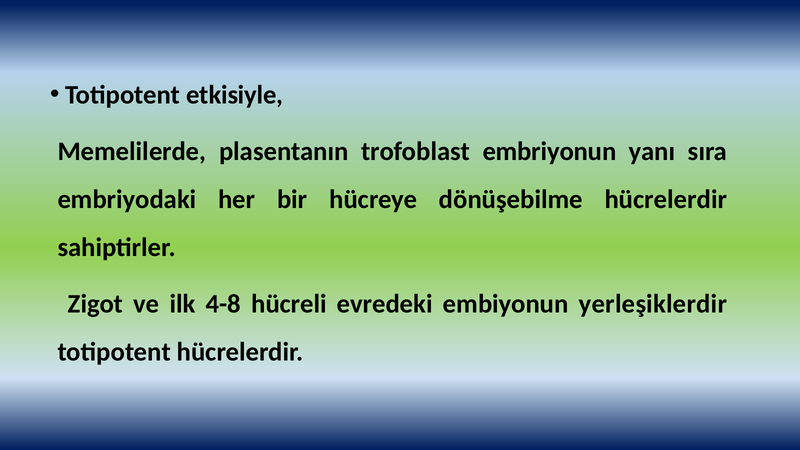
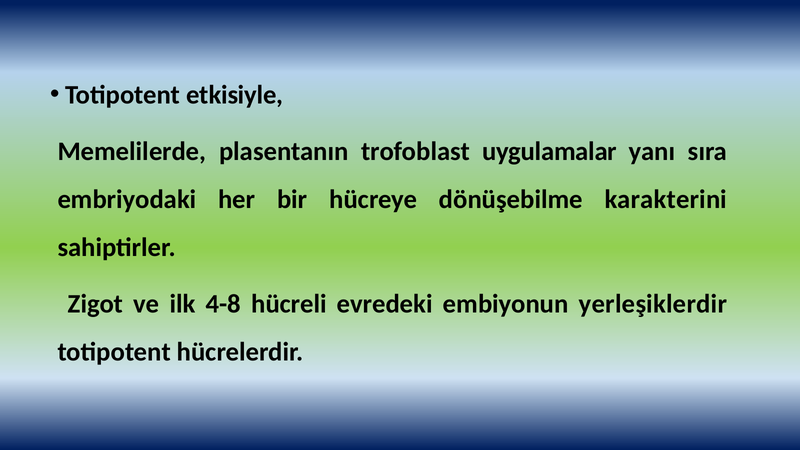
embriyonun: embriyonun -> uygulamalar
dönüşebilme hücrelerdir: hücrelerdir -> karakterini
